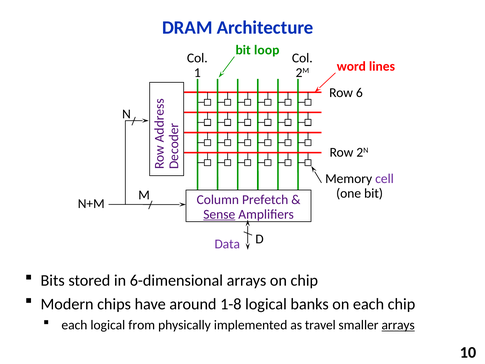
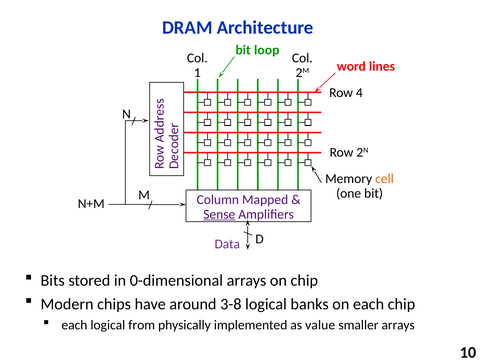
6: 6 -> 4
cell colour: purple -> orange
Prefetch: Prefetch -> Mapped
6-dimensional: 6-dimensional -> 0-dimensional
1-8: 1-8 -> 3-8
travel: travel -> value
arrays at (398, 325) underline: present -> none
